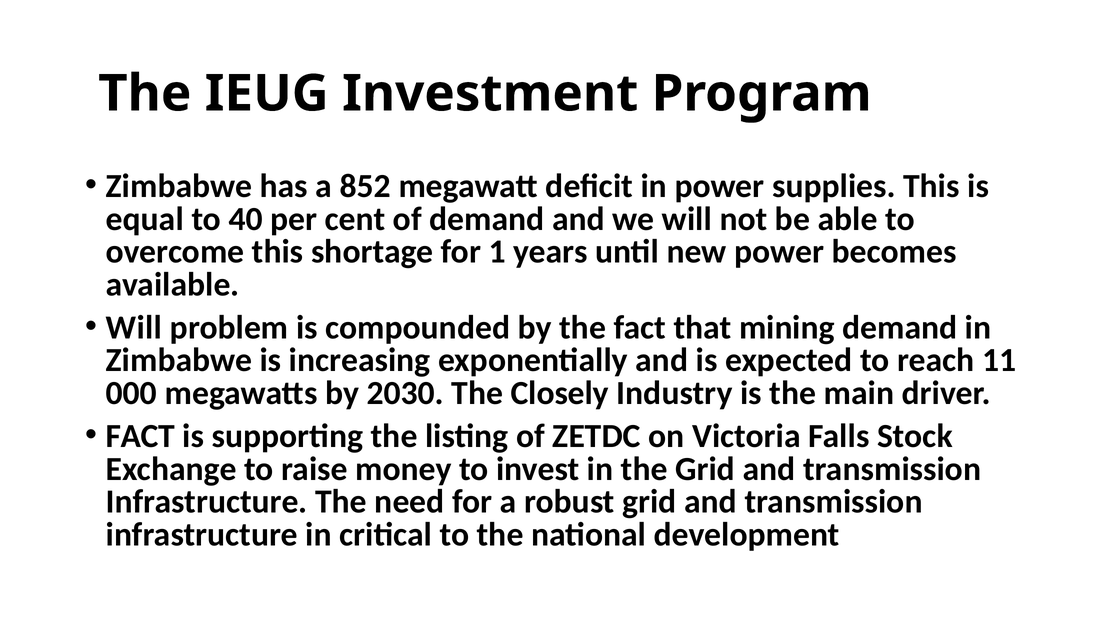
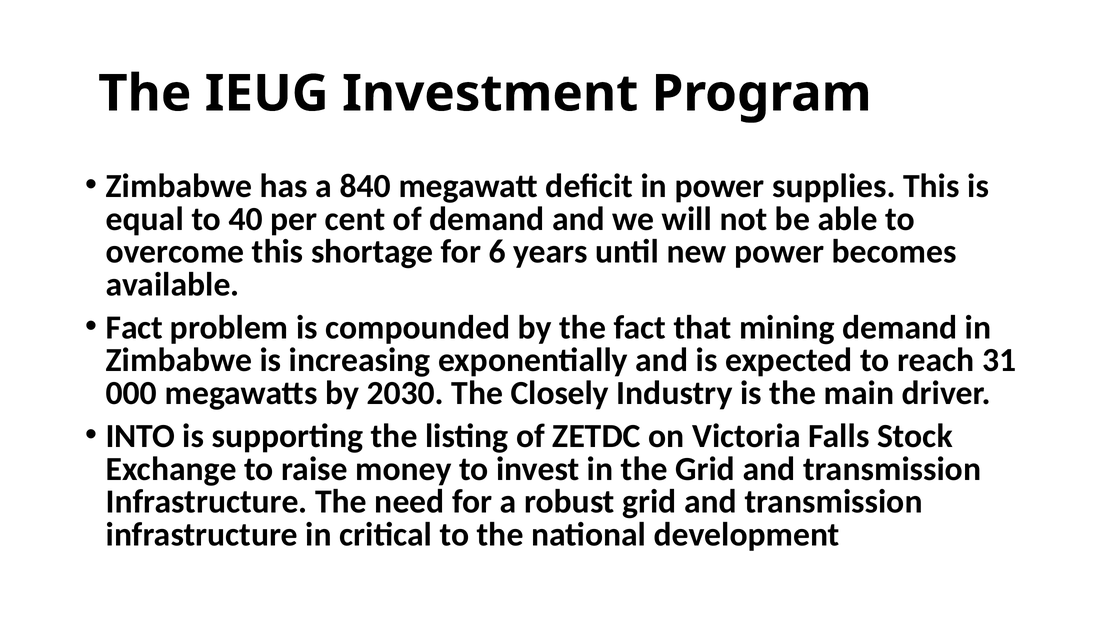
852: 852 -> 840
1: 1 -> 6
Will at (134, 328): Will -> Fact
11: 11 -> 31
FACT at (140, 436): FACT -> INTO
